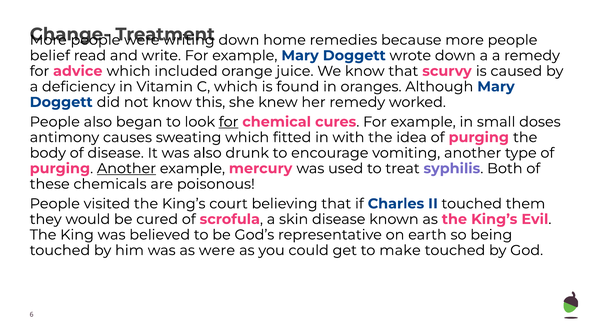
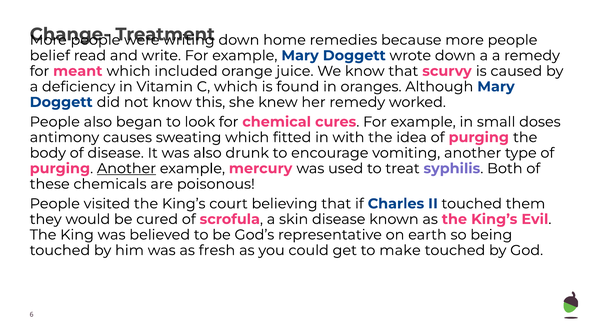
advice: advice -> meant
for at (229, 122) underline: present -> none
as were: were -> fresh
